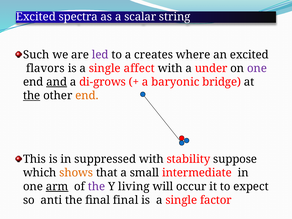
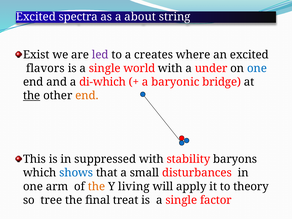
scalar: scalar -> about
Such: Such -> Exist
affect: affect -> world
one at (257, 68) colour: purple -> blue
and underline: present -> none
di-grows: di-grows -> di-which
suppose: suppose -> baryons
shows colour: orange -> blue
intermediate: intermediate -> disturbances
arm underline: present -> none
the at (97, 186) colour: purple -> orange
occur: occur -> apply
expect: expect -> theory
anti: anti -> tree
final final: final -> treat
